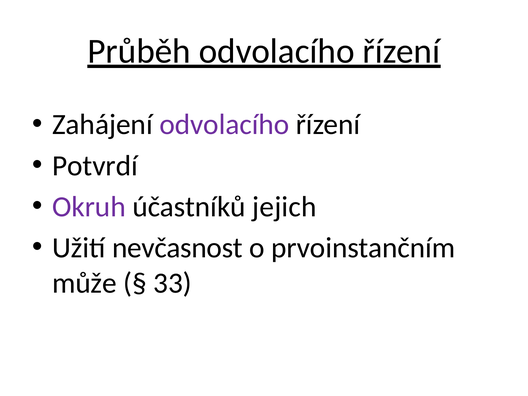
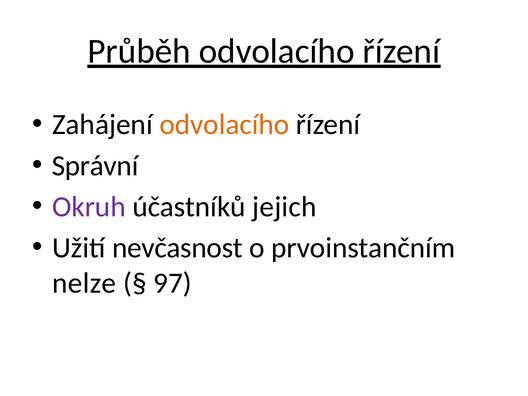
odvolacího at (224, 125) colour: purple -> orange
Potvrdí: Potvrdí -> Správní
může: může -> nelze
33: 33 -> 97
